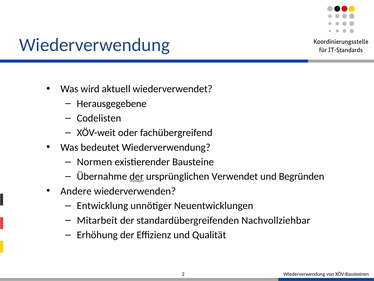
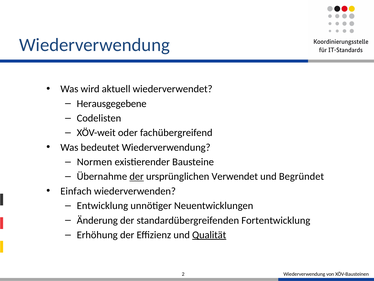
Begründen: Begründen -> Begründet
Andere: Andere -> Einfach
Mitarbeit: Mitarbeit -> Änderung
Nachvollziehbar: Nachvollziehbar -> Fortentwicklung
Qualität underline: none -> present
